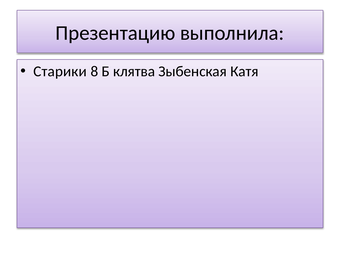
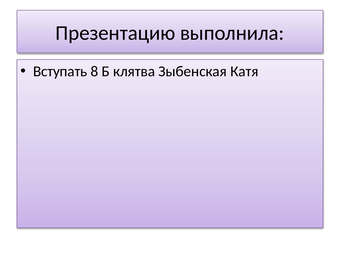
Старики: Старики -> Вступать
